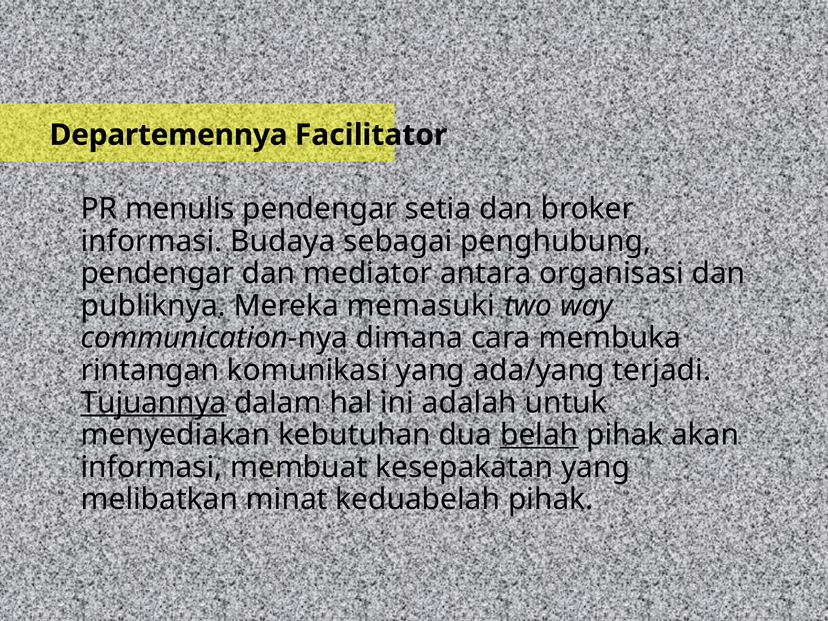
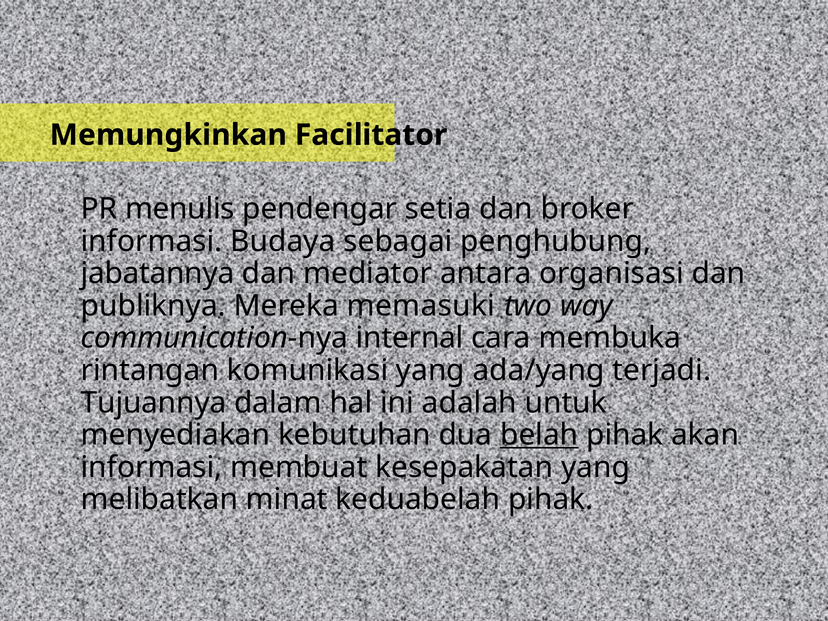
Departemennya: Departemennya -> Memungkinkan
pendengar at (157, 274): pendengar -> jabatannya
dimana: dimana -> internal
Tujuannya underline: present -> none
